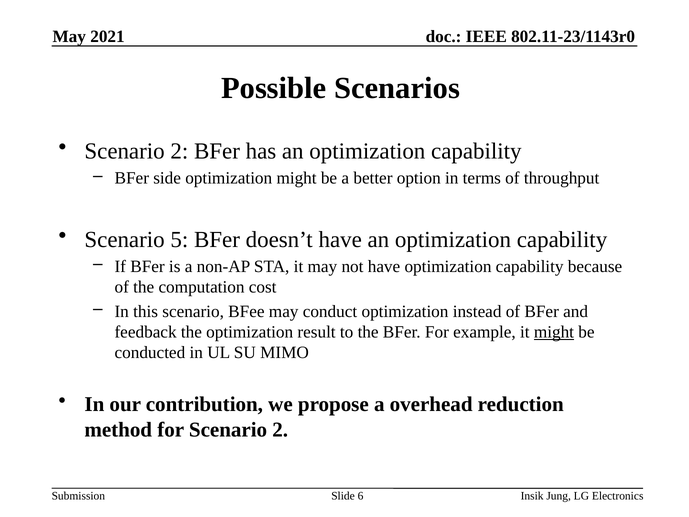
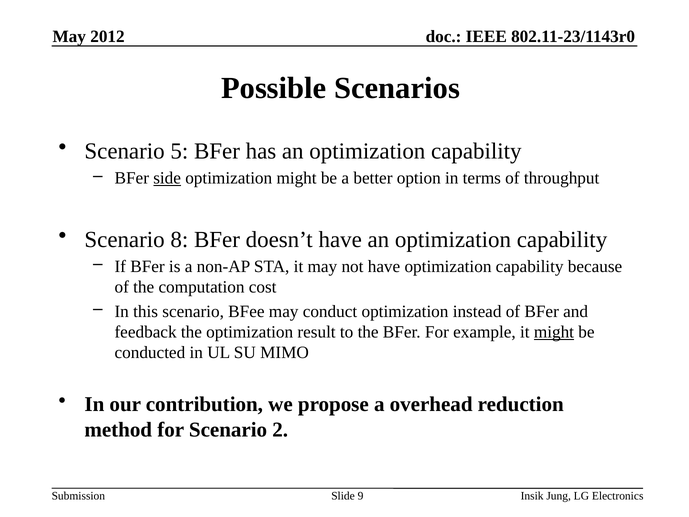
2021: 2021 -> 2012
2 at (179, 151): 2 -> 5
side underline: none -> present
5: 5 -> 8
6: 6 -> 9
